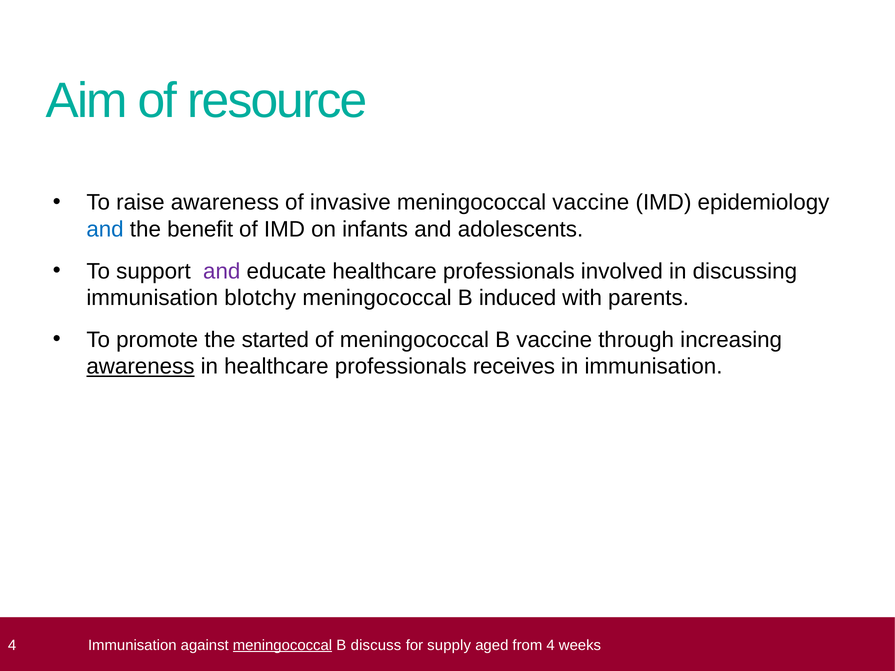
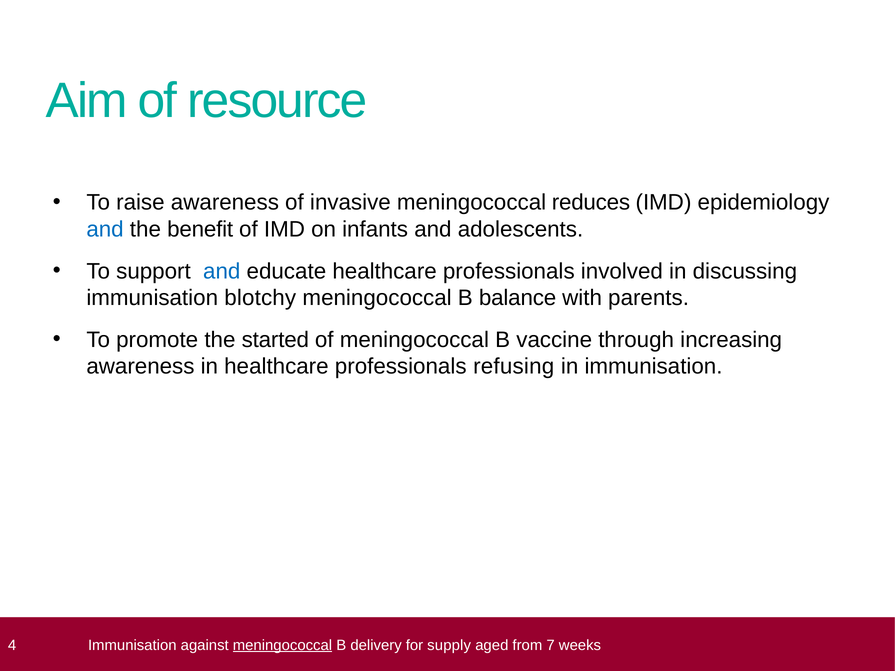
meningococcal vaccine: vaccine -> reduces
and at (222, 271) colour: purple -> blue
induced: induced -> balance
awareness at (140, 367) underline: present -> none
receives: receives -> refusing
discuss: discuss -> delivery
from 4: 4 -> 7
